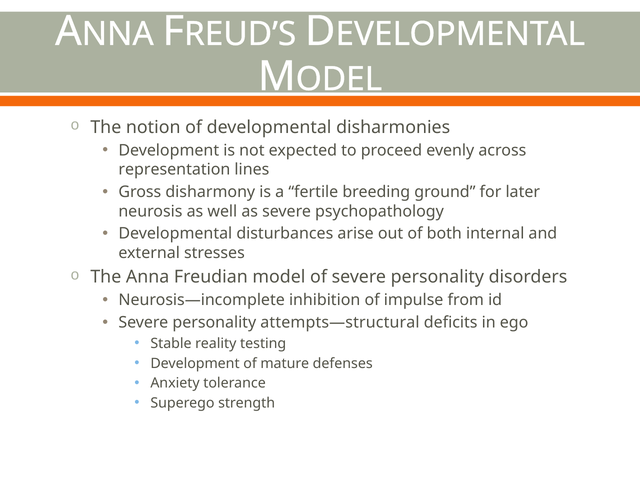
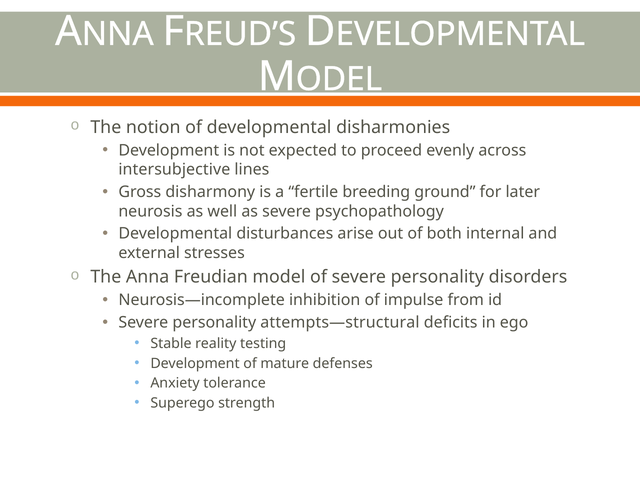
representation: representation -> intersubjective
